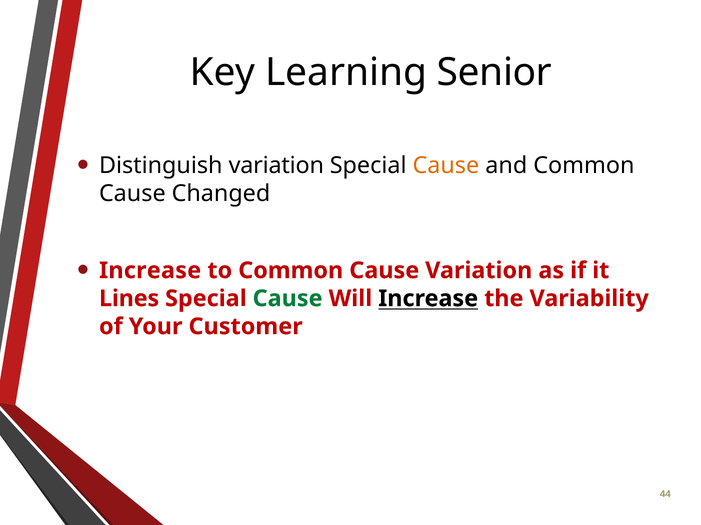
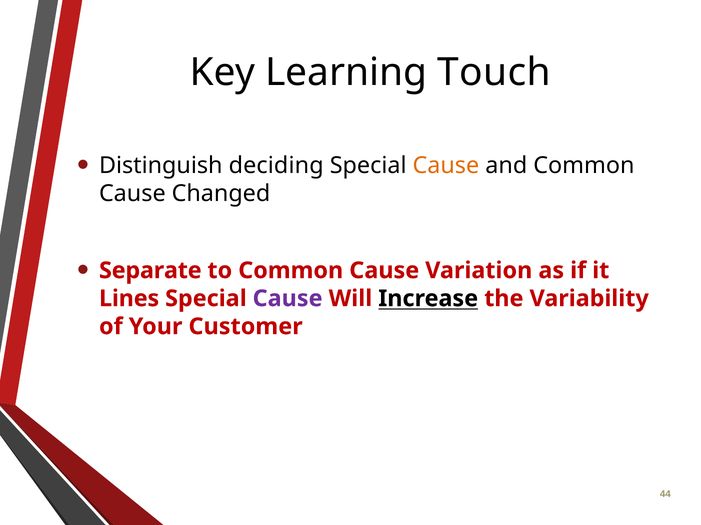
Senior: Senior -> Touch
Distinguish variation: variation -> deciding
Increase at (150, 271): Increase -> Separate
Cause at (288, 299) colour: green -> purple
